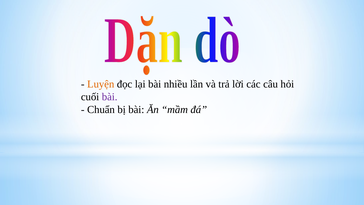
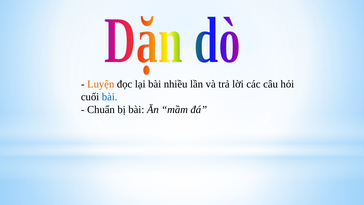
bài at (110, 97) colour: purple -> blue
